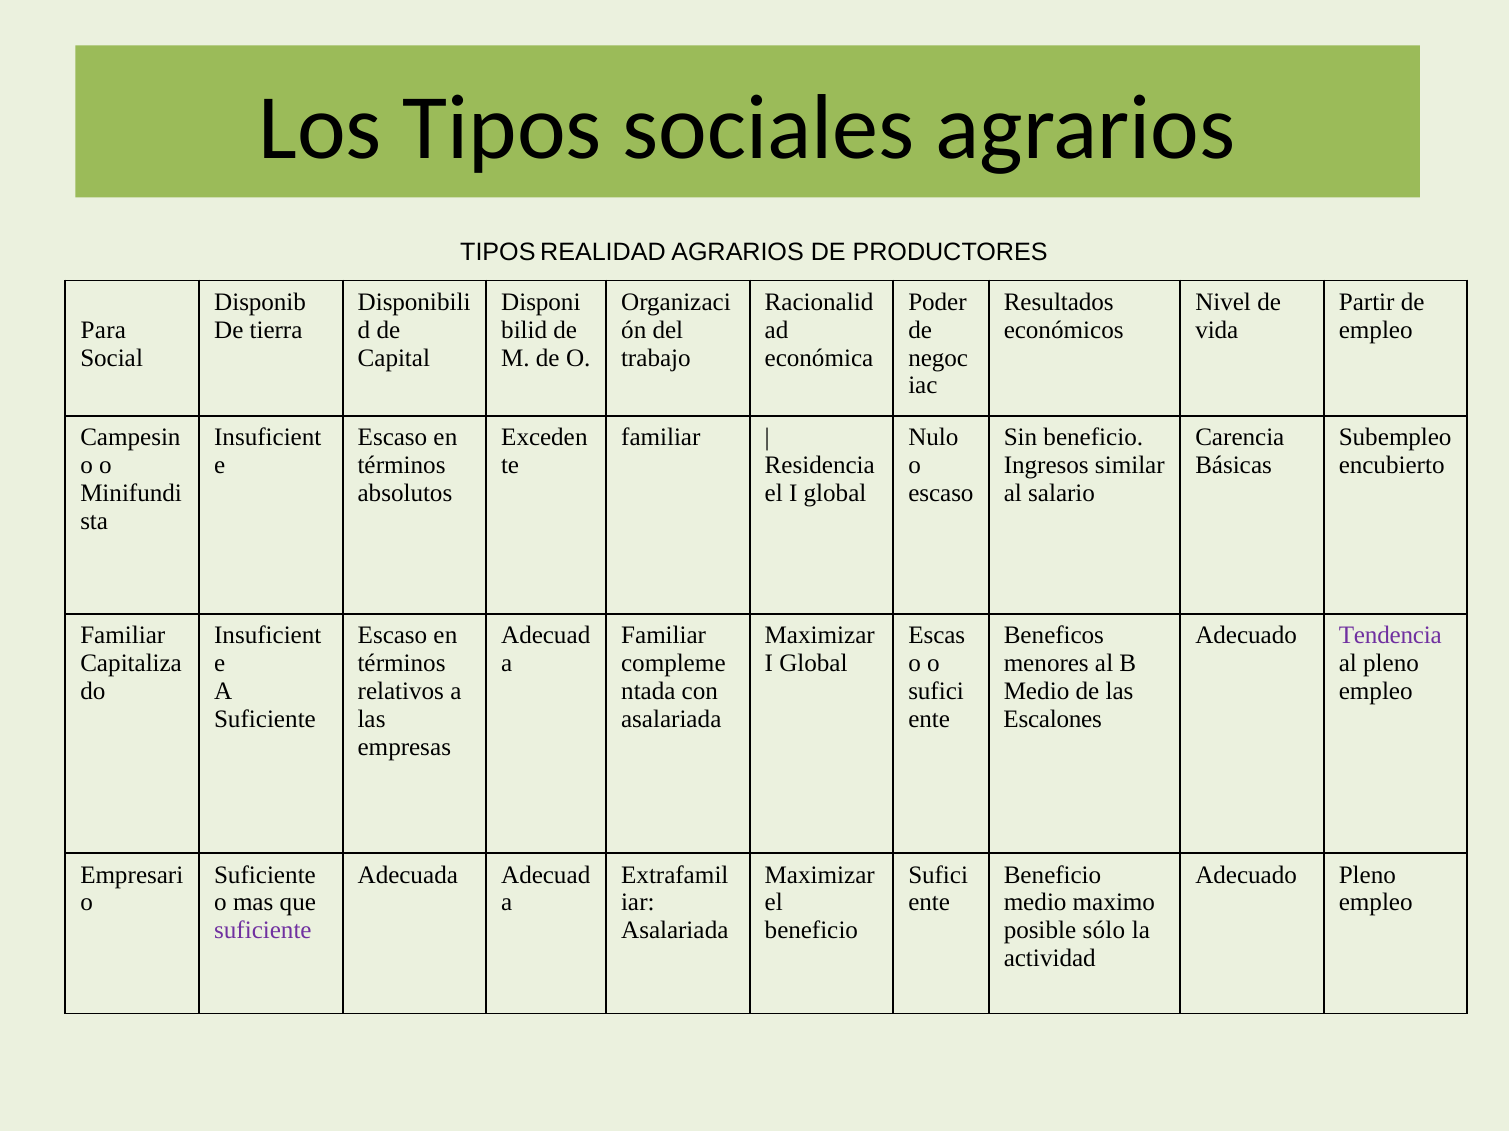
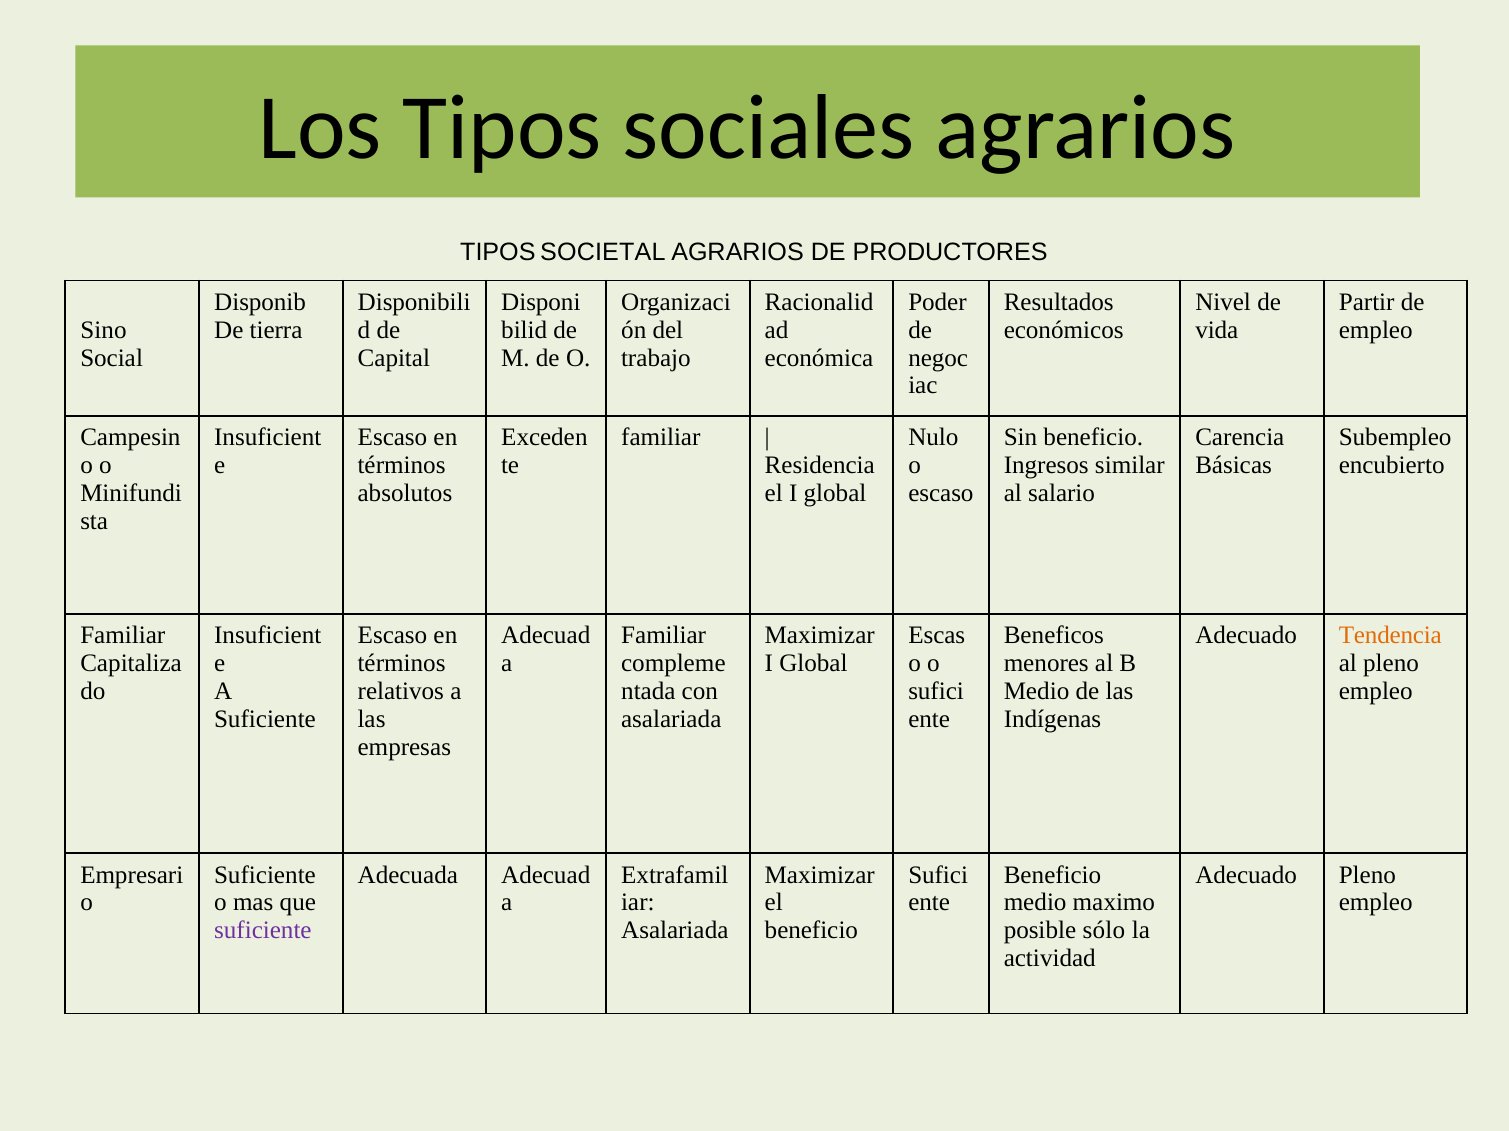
REALIDAD: REALIDAD -> SOCIETAL
Para: Para -> Sino
Tendencia colour: purple -> orange
Escalones: Escalones -> Indígenas
